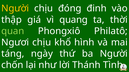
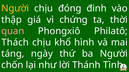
quang: quang -> chứng
quan colour: light green -> pink
Ngươi: Ngươi -> Thách
